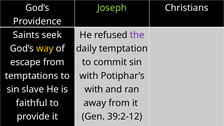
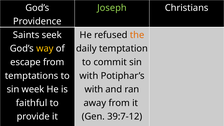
the colour: purple -> orange
slave: slave -> week
39:2-12: 39:2-12 -> 39:7-12
